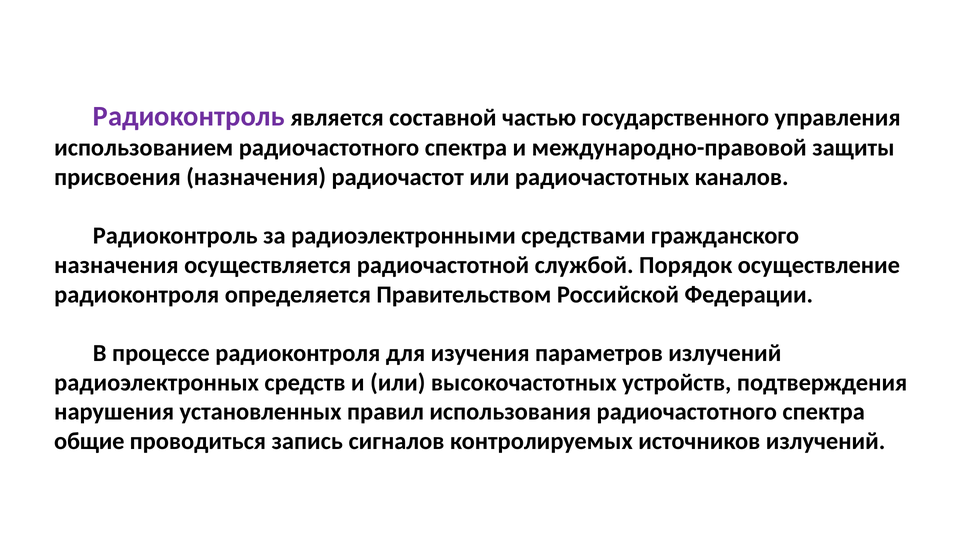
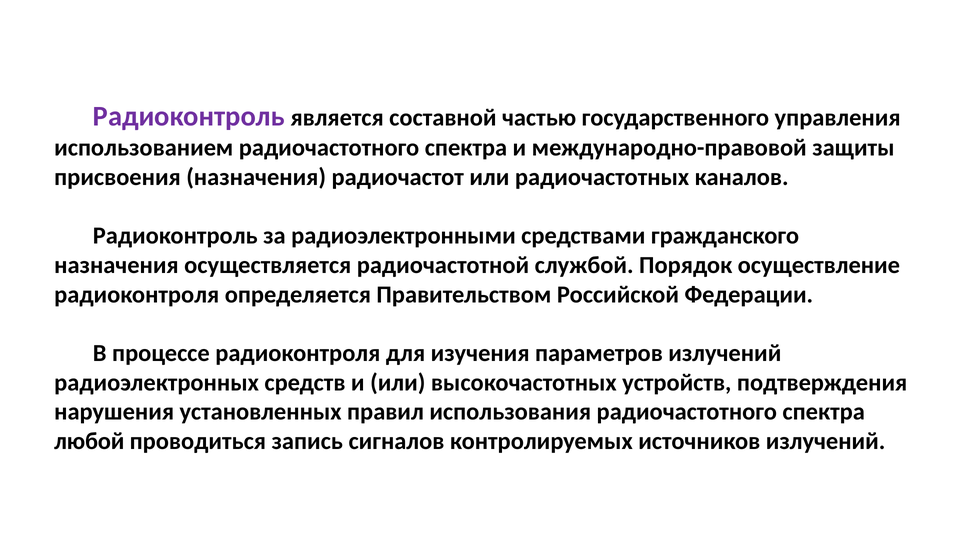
общие: общие -> любой
